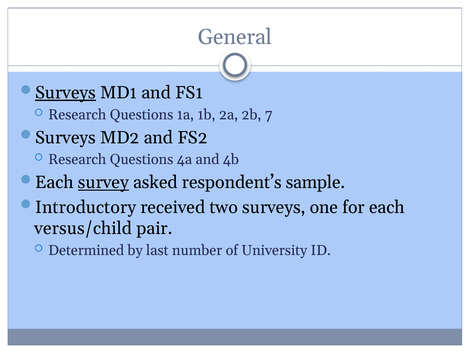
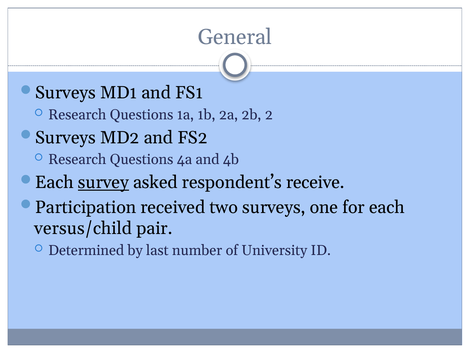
Surveys at (65, 93) underline: present -> none
7: 7 -> 2
sample: sample -> receive
Introductory: Introductory -> Participation
